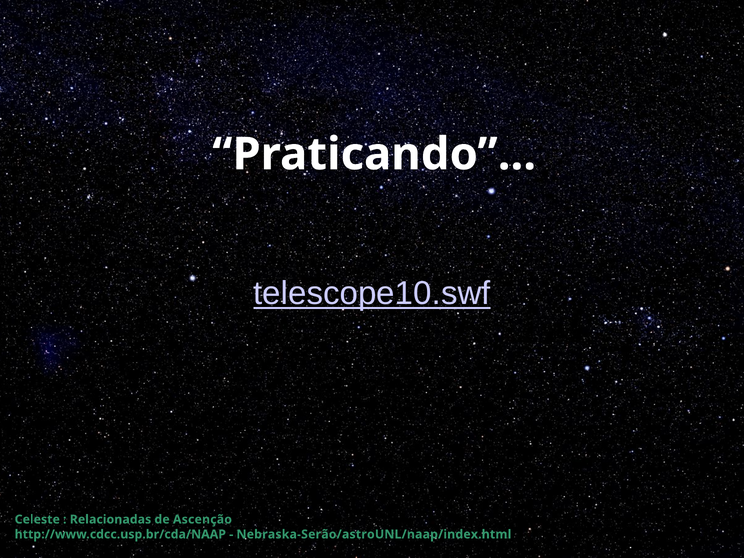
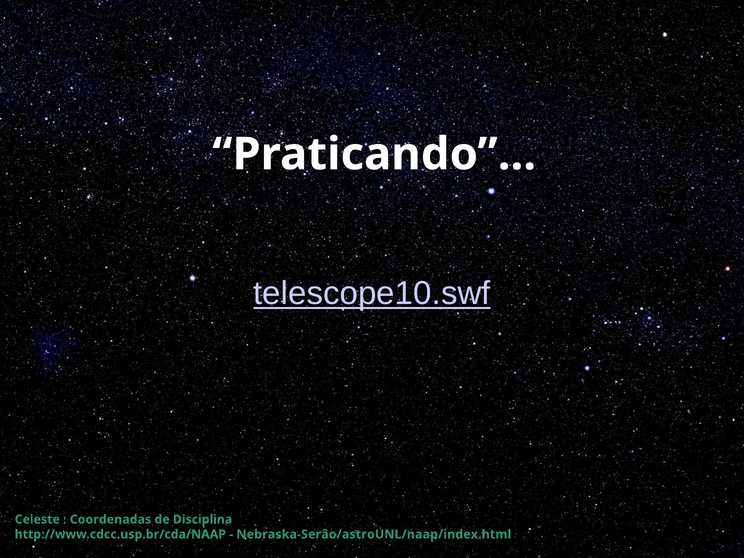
Relacionadas: Relacionadas -> Coordenadas
Ascenção: Ascenção -> Disciplina
